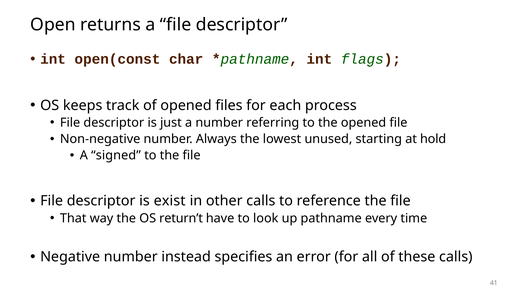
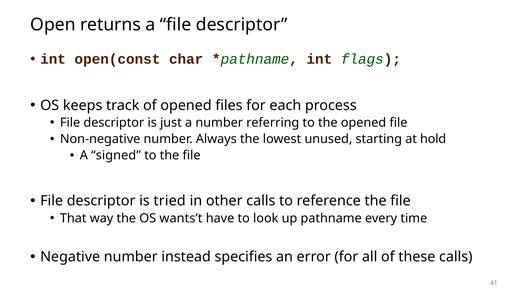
exist: exist -> tried
return’t: return’t -> wants’t
